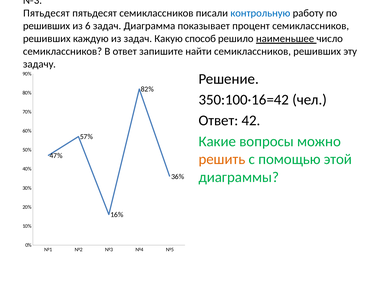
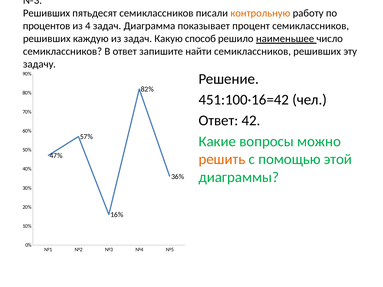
Пятьдесят at (46, 13): Пятьдесят -> Решивших
контрольную colour: blue -> orange
решивших at (47, 26): решивших -> процентов
6: 6 -> 4
350:100·16=42: 350:100·16=42 -> 451:100·16=42
